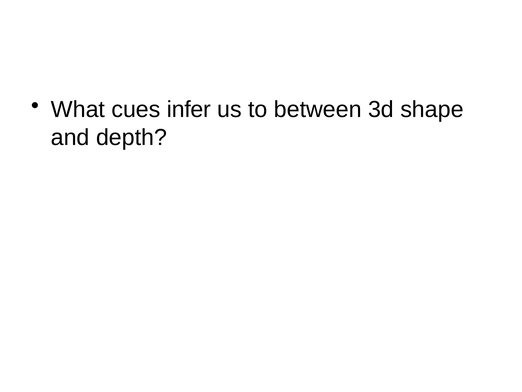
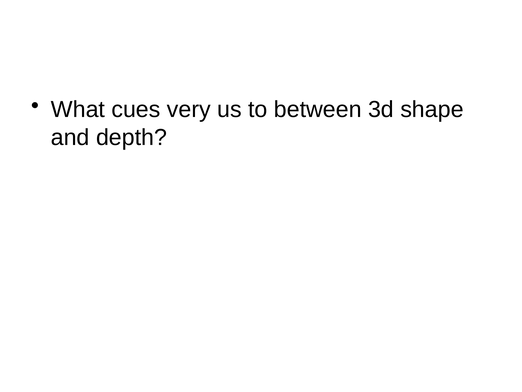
infer: infer -> very
